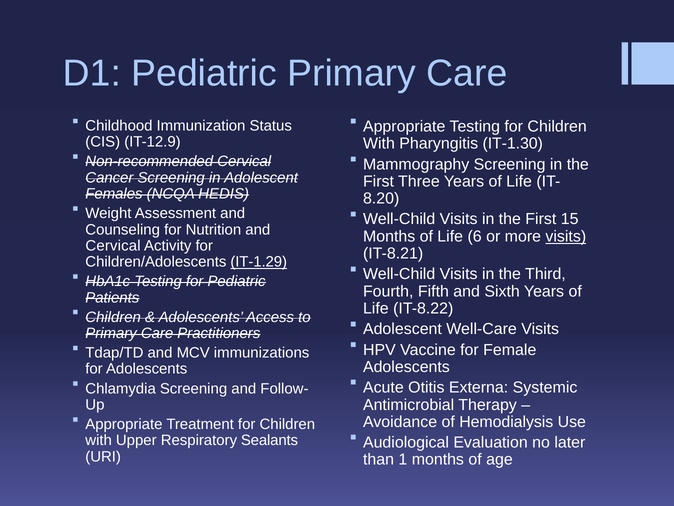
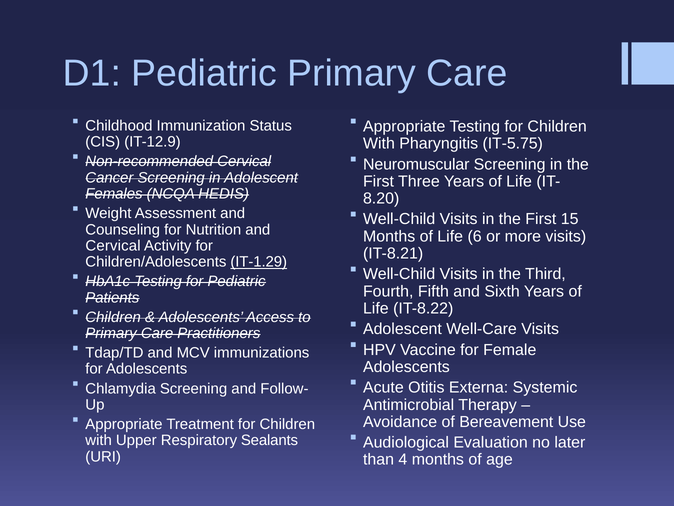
IT-1.30: IT-1.30 -> IT-5.75
Mammography: Mammography -> Neuromuscular
visits at (566, 236) underline: present -> none
Hemodialysis: Hemodialysis -> Bereavement
1: 1 -> 4
